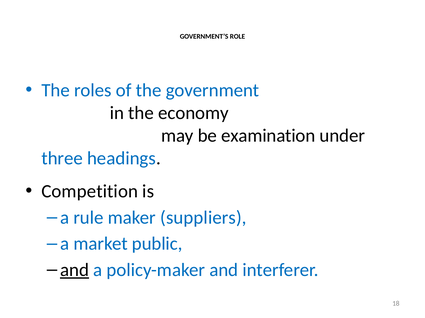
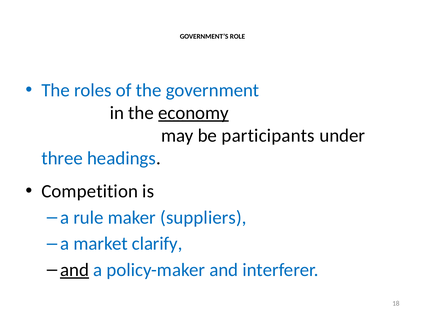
economy underline: none -> present
examination: examination -> participants
public: public -> clarify
